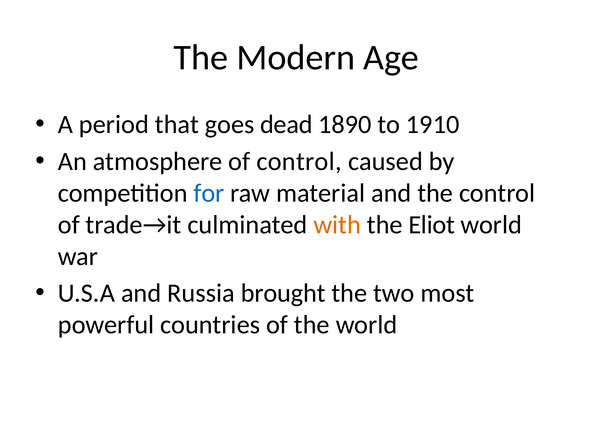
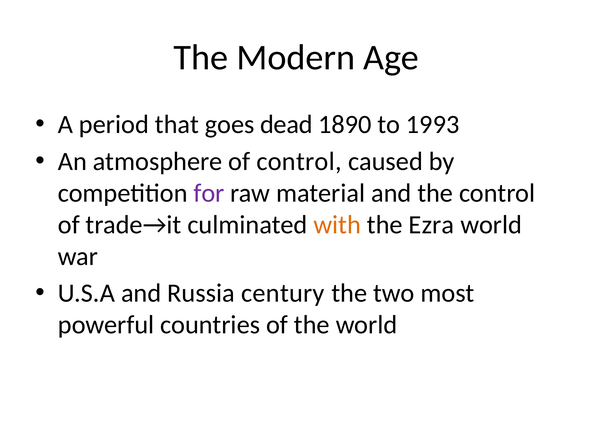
1910: 1910 -> 1993
for colour: blue -> purple
Eliot: Eliot -> Ezra
brought: brought -> century
